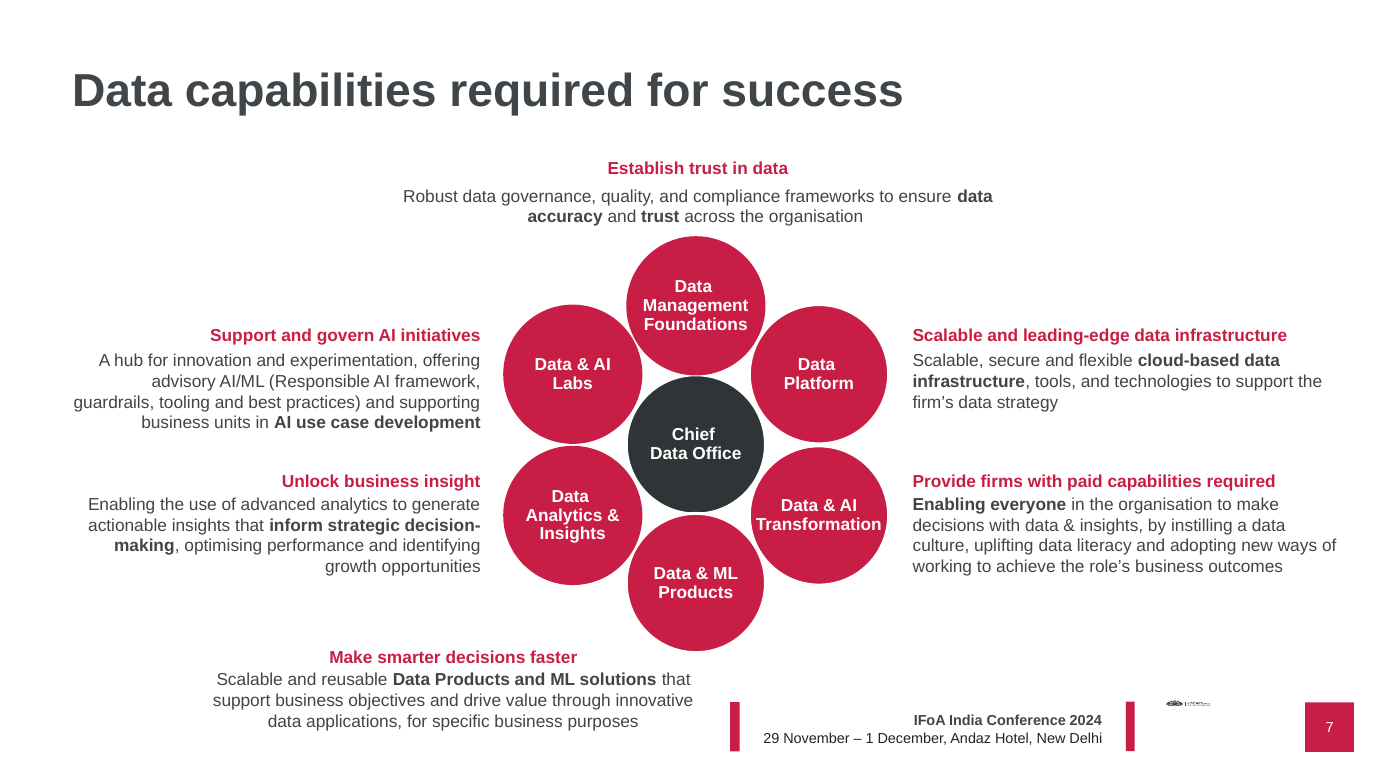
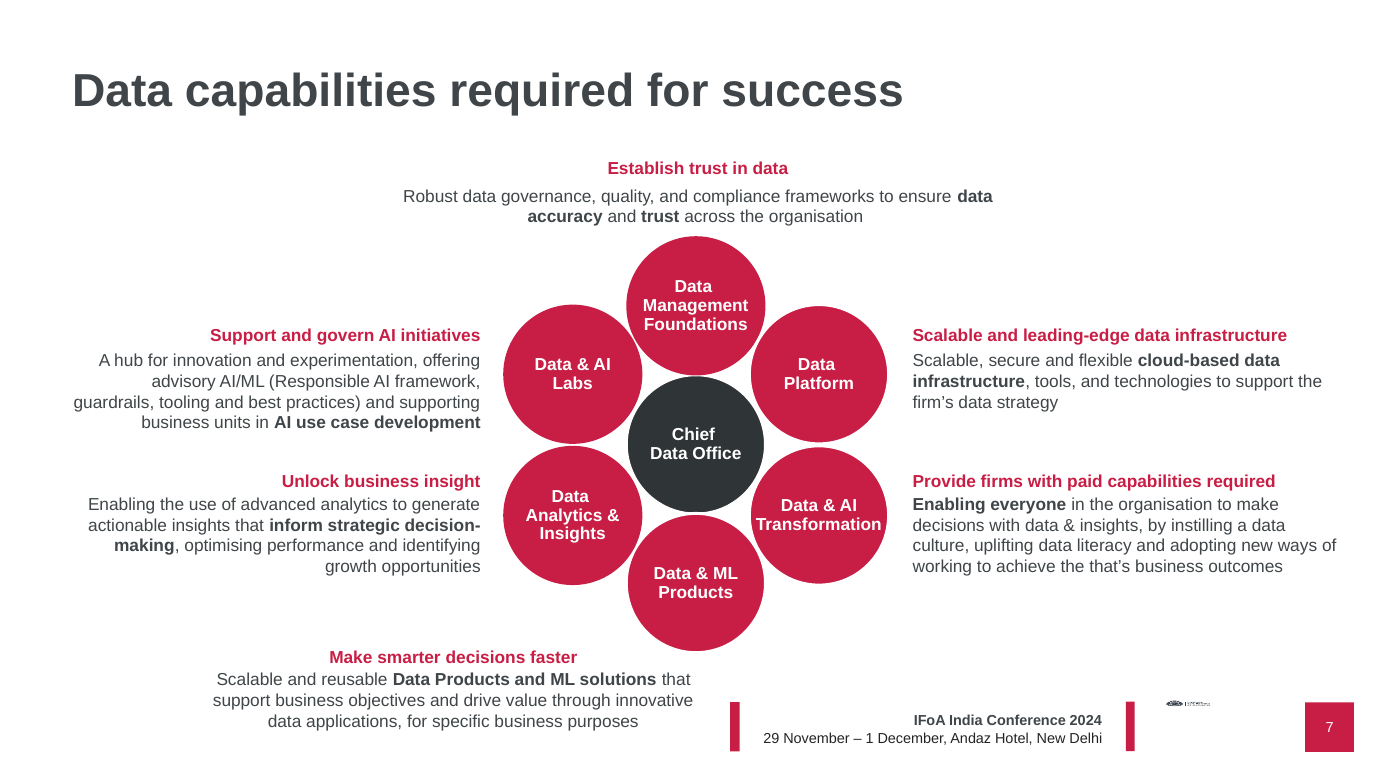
role’s: role’s -> that’s
